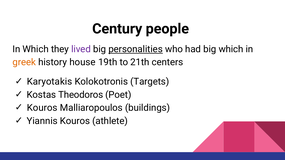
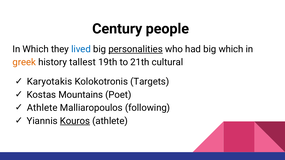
lived colour: purple -> blue
house: house -> tallest
centers: centers -> cultural
Theodoros: Theodoros -> Mountains
Kouros at (42, 108): Kouros -> Athlete
buildings: buildings -> following
Kouros at (75, 121) underline: none -> present
